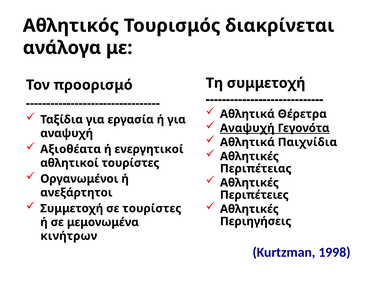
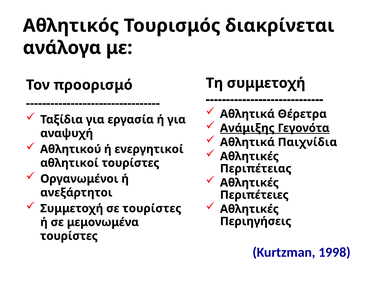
Αναψυχή at (247, 128): Αναψυχή -> Ανάμιξης
Αξιοθέατα: Αξιοθέατα -> Αθλητικού
κινήτρων at (69, 236): κινήτρων -> τουρίστες
